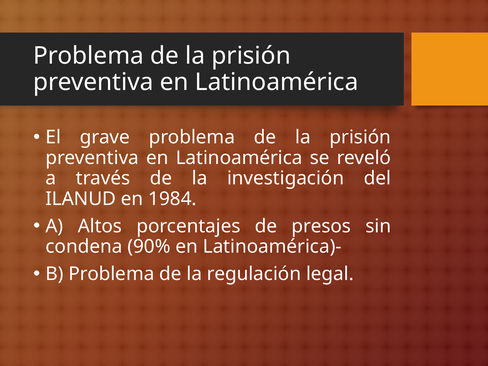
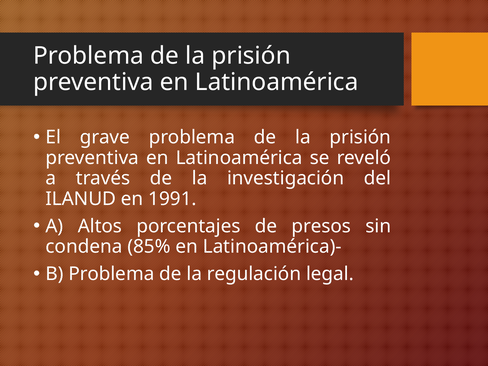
1984: 1984 -> 1991
90%: 90% -> 85%
